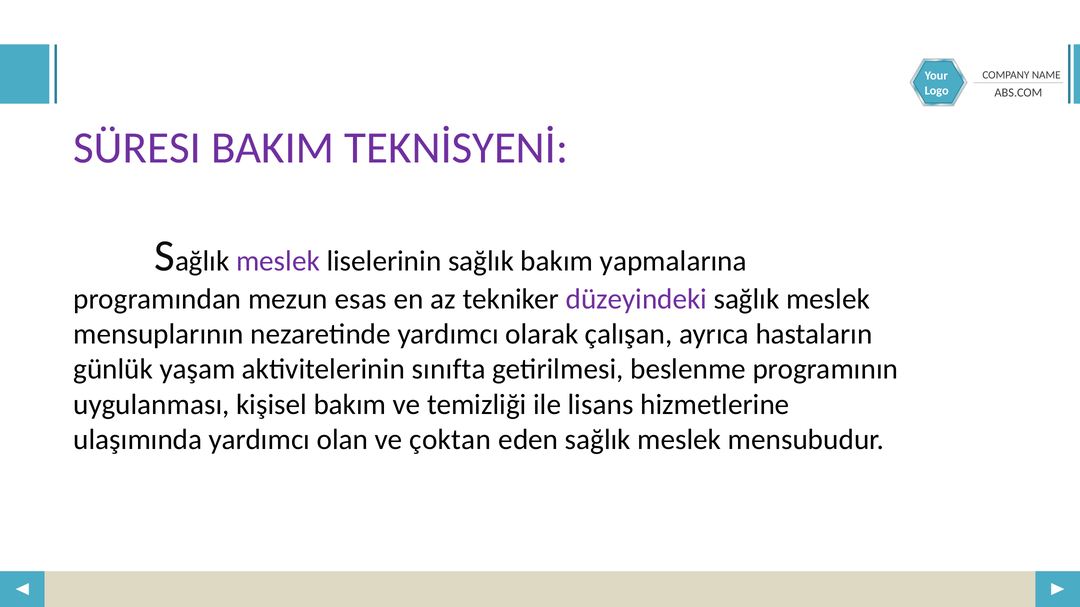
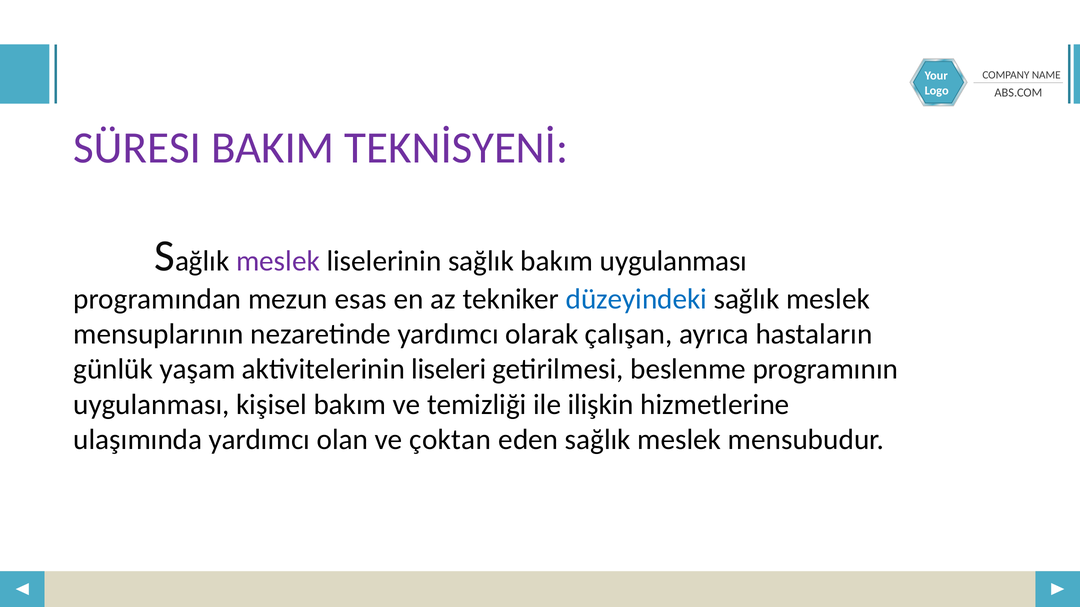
bakım yapmalarına: yapmalarına -> uygulanması
düzeyindeki colour: purple -> blue
sınıfta: sınıfta -> liseleri
lisans: lisans -> ilişkin
